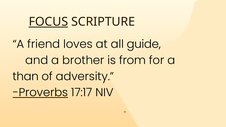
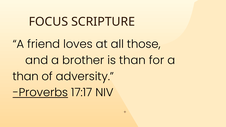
FOCUS underline: present -> none
guide: guide -> those
is from: from -> than
